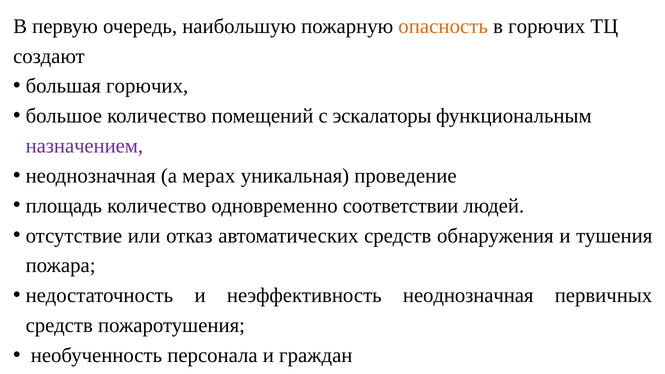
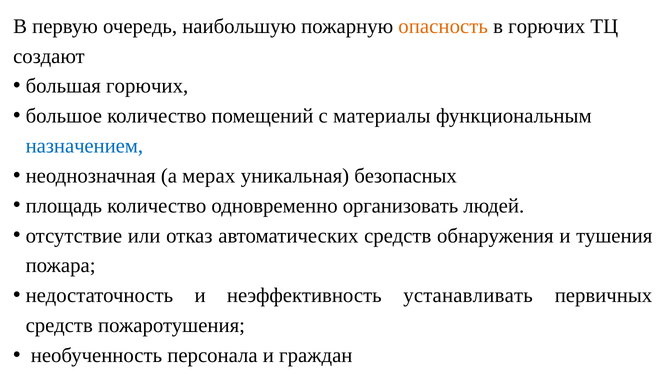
эскалаторы: эскалаторы -> материалы
назначением colour: purple -> blue
проведение: проведение -> безопасных
соответствии: соответствии -> организовать
неэффективность неоднозначная: неоднозначная -> устанавливать
